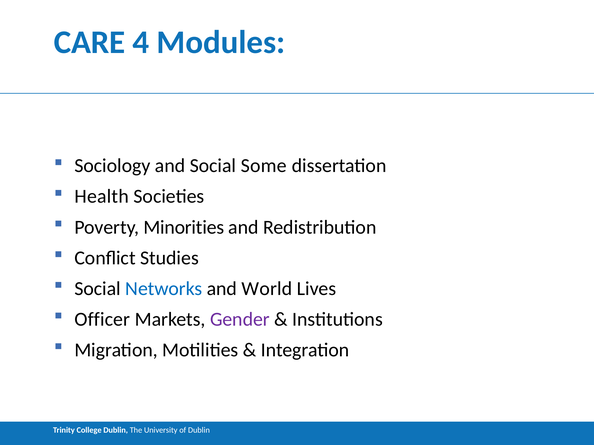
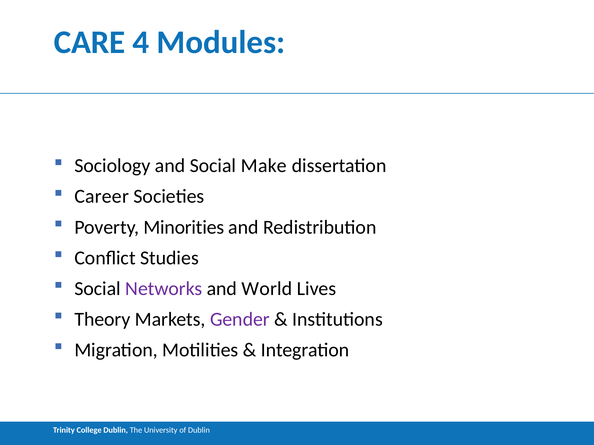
Some: Some -> Make
Health: Health -> Career
Networks colour: blue -> purple
Officer: Officer -> Theory
